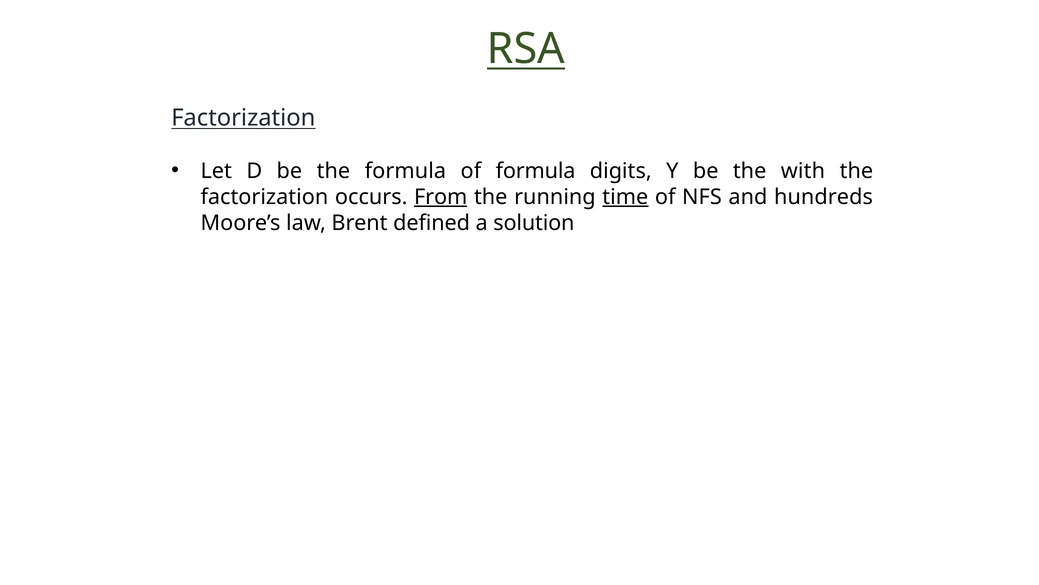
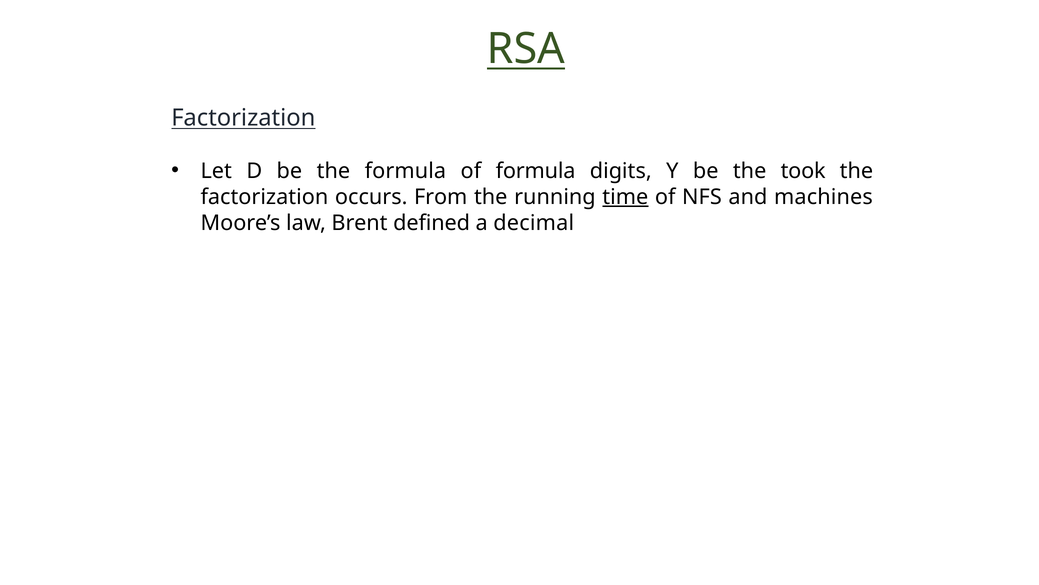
with: with -> took
From underline: present -> none
hundreds: hundreds -> machines
solution: solution -> decimal
